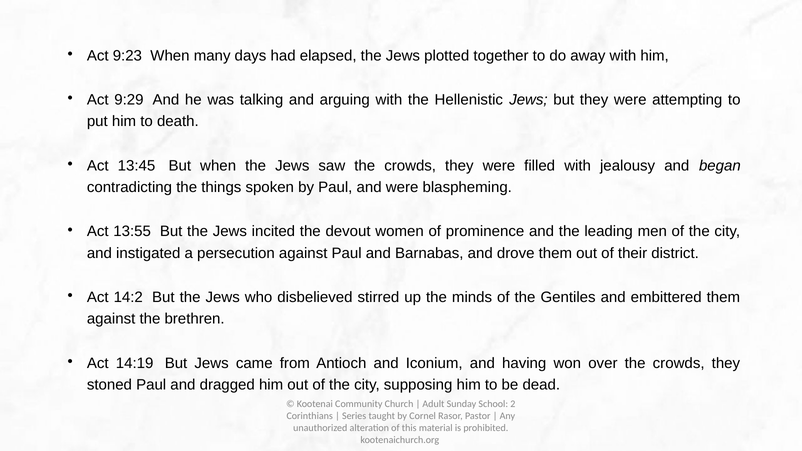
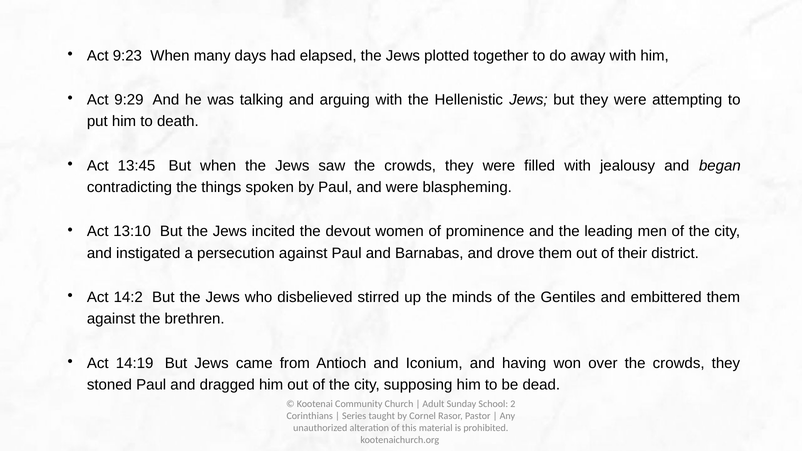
13:55: 13:55 -> 13:10
